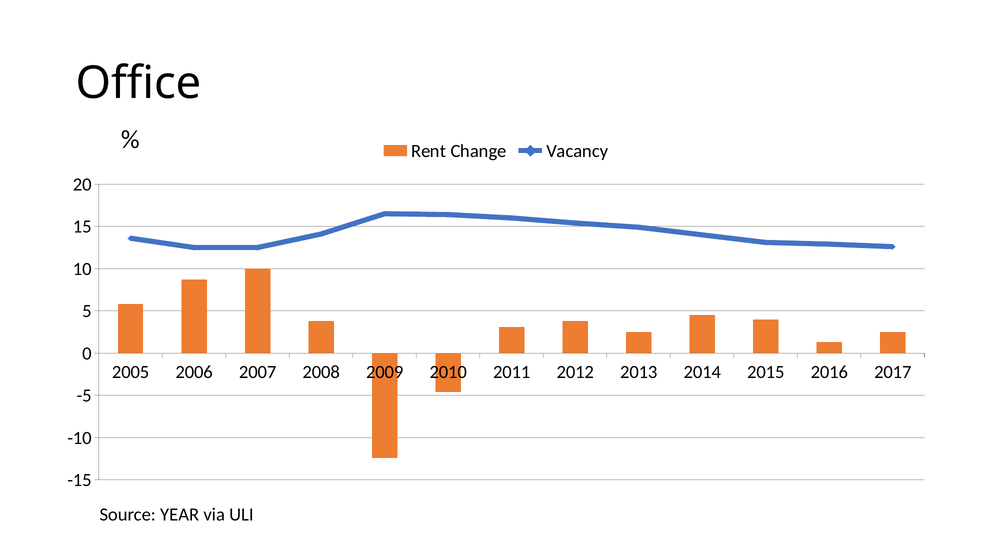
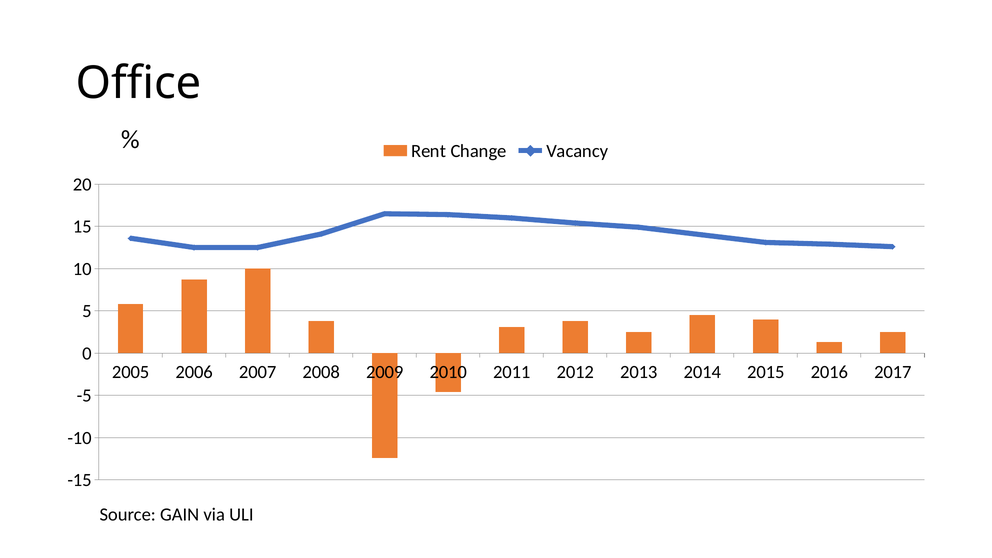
YEAR: YEAR -> GAIN
